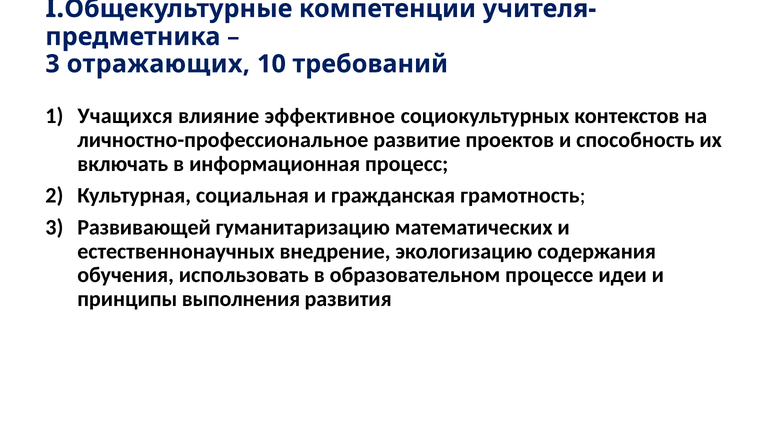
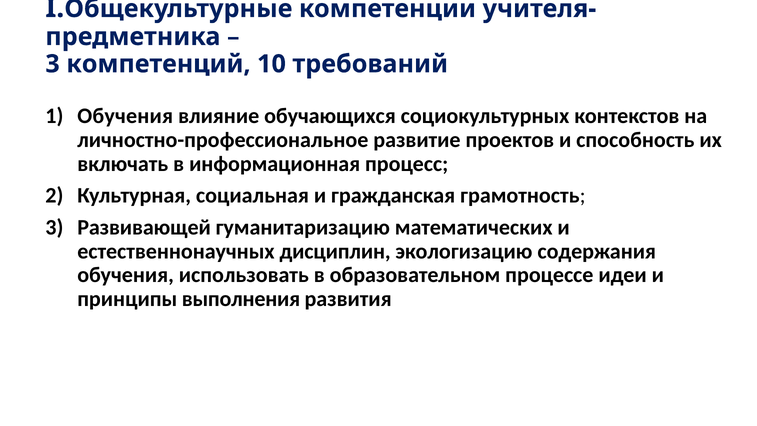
отражающих: отражающих -> компетенций
Учащихся at (125, 116): Учащихся -> Обучения
эффективное: эффективное -> обучающихся
внедрение: внедрение -> дисциплин
